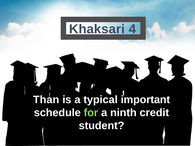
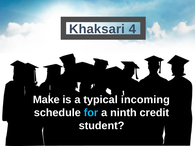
Than: Than -> Make
important: important -> incoming
for colour: light green -> light blue
